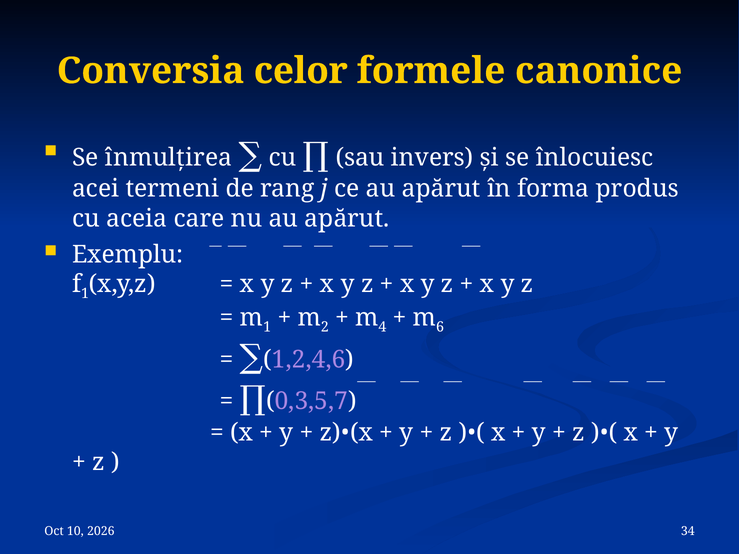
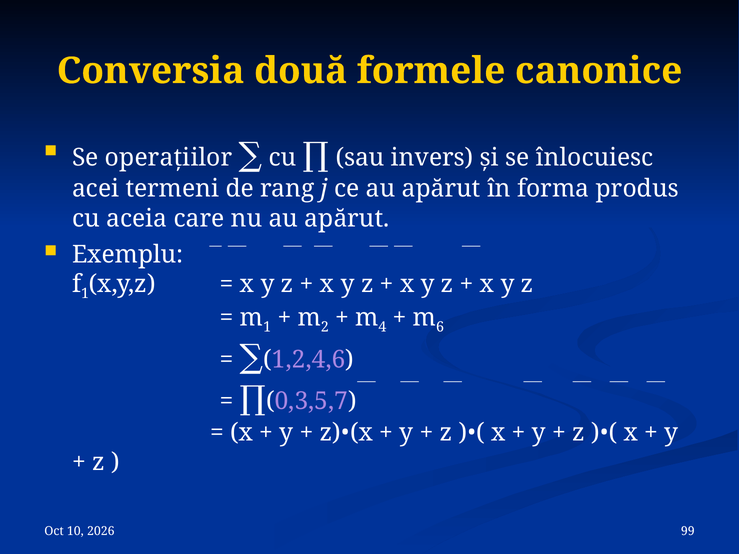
celor: celor -> două
înmulţirea: înmulţirea -> operaţiilor
34: 34 -> 99
